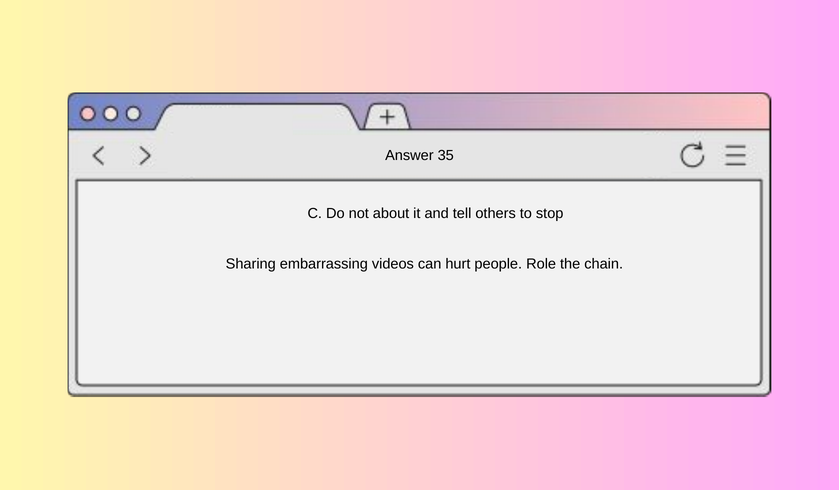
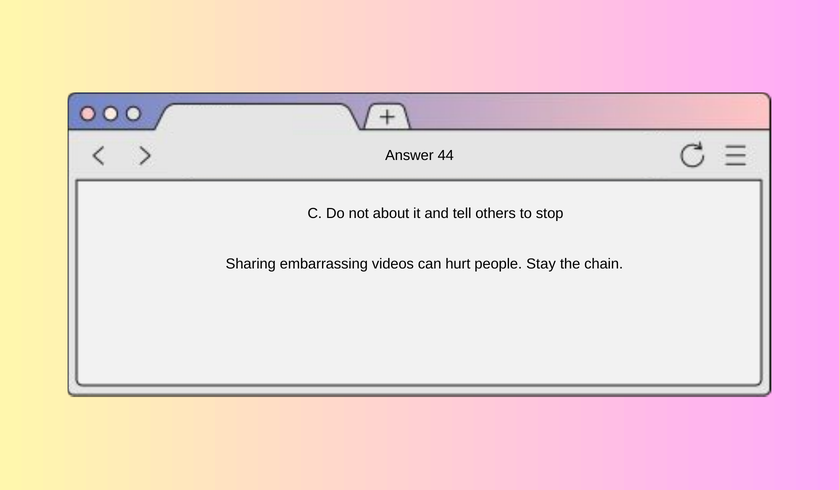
35: 35 -> 44
Role: Role -> Stay
